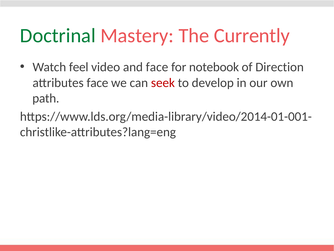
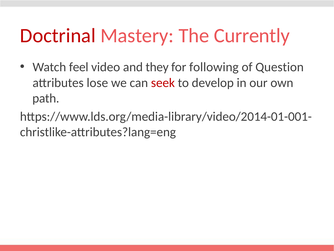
Doctrinal colour: green -> red
and face: face -> they
notebook: notebook -> following
Direction: Direction -> Question
attributes face: face -> lose
